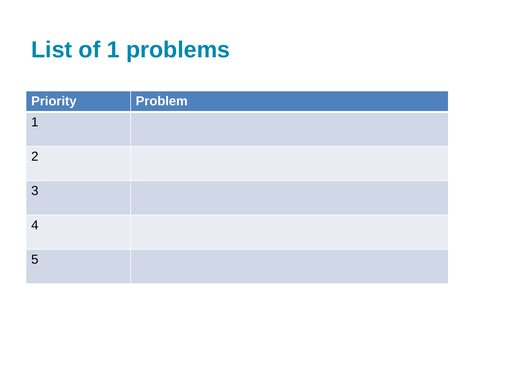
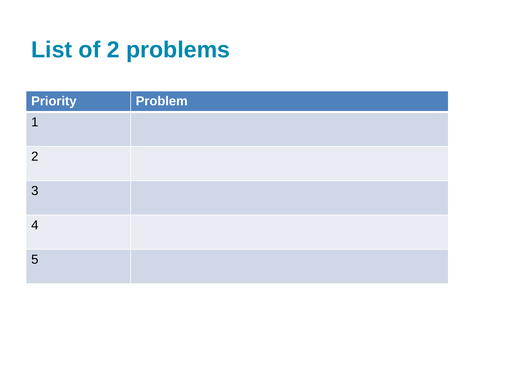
of 1: 1 -> 2
